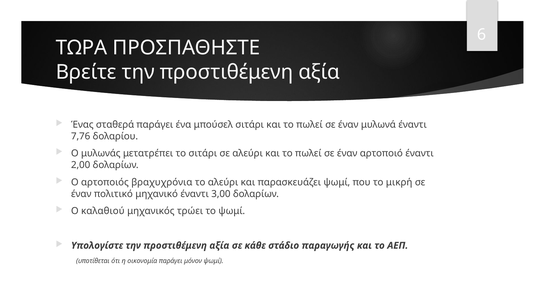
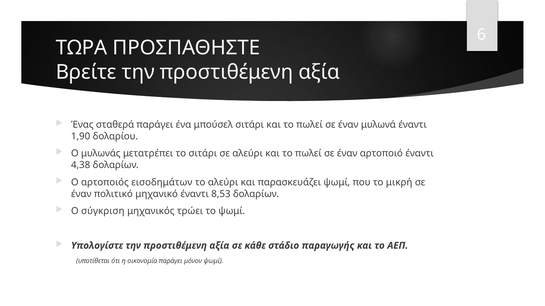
7,76: 7,76 -> 1,90
2,00: 2,00 -> 4,38
βραχυχρόνια: βραχυχρόνια -> εισοδημάτων
3,00: 3,00 -> 8,53
καλαθιού: καλαθιού -> σύγκριση
